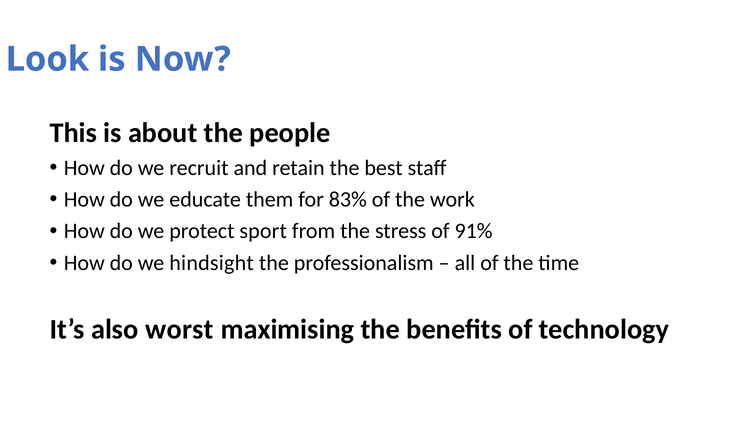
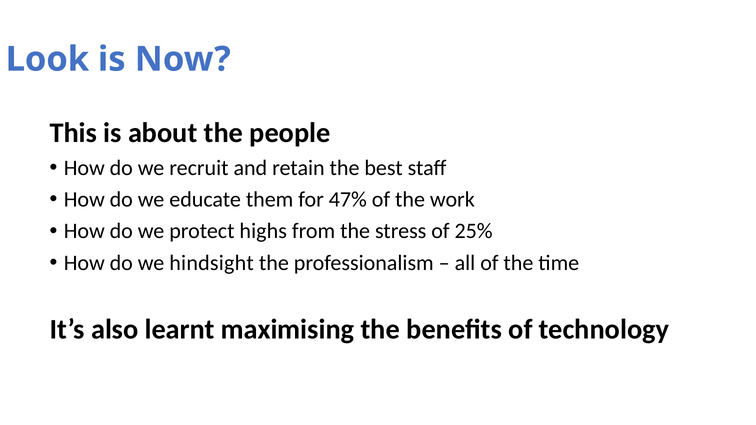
83%: 83% -> 47%
sport: sport -> highs
91%: 91% -> 25%
worst: worst -> learnt
